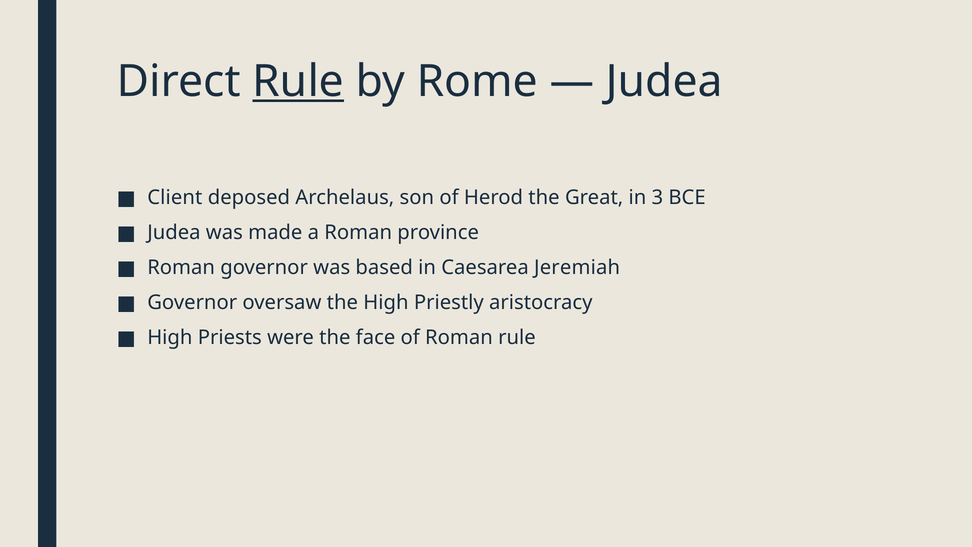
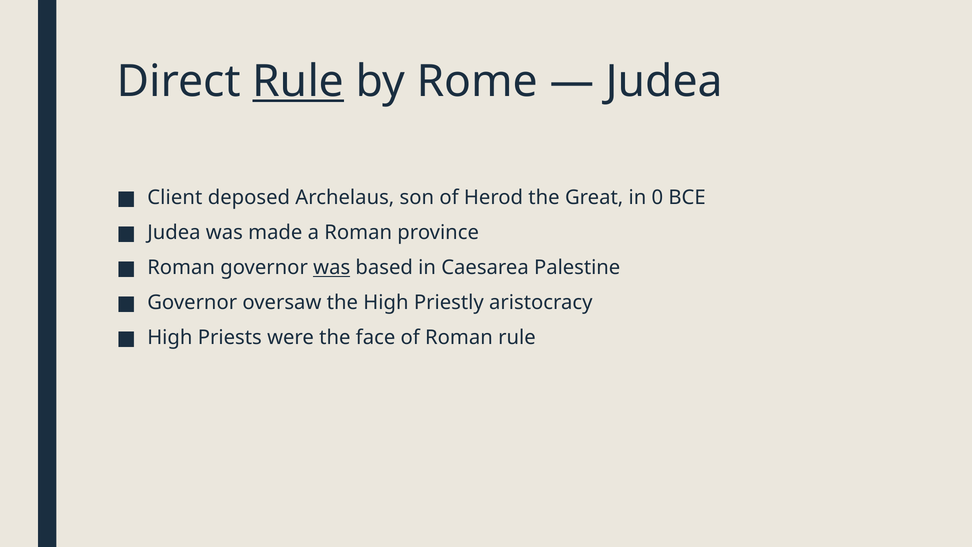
3: 3 -> 0
was at (332, 268) underline: none -> present
Jeremiah: Jeremiah -> Palestine
